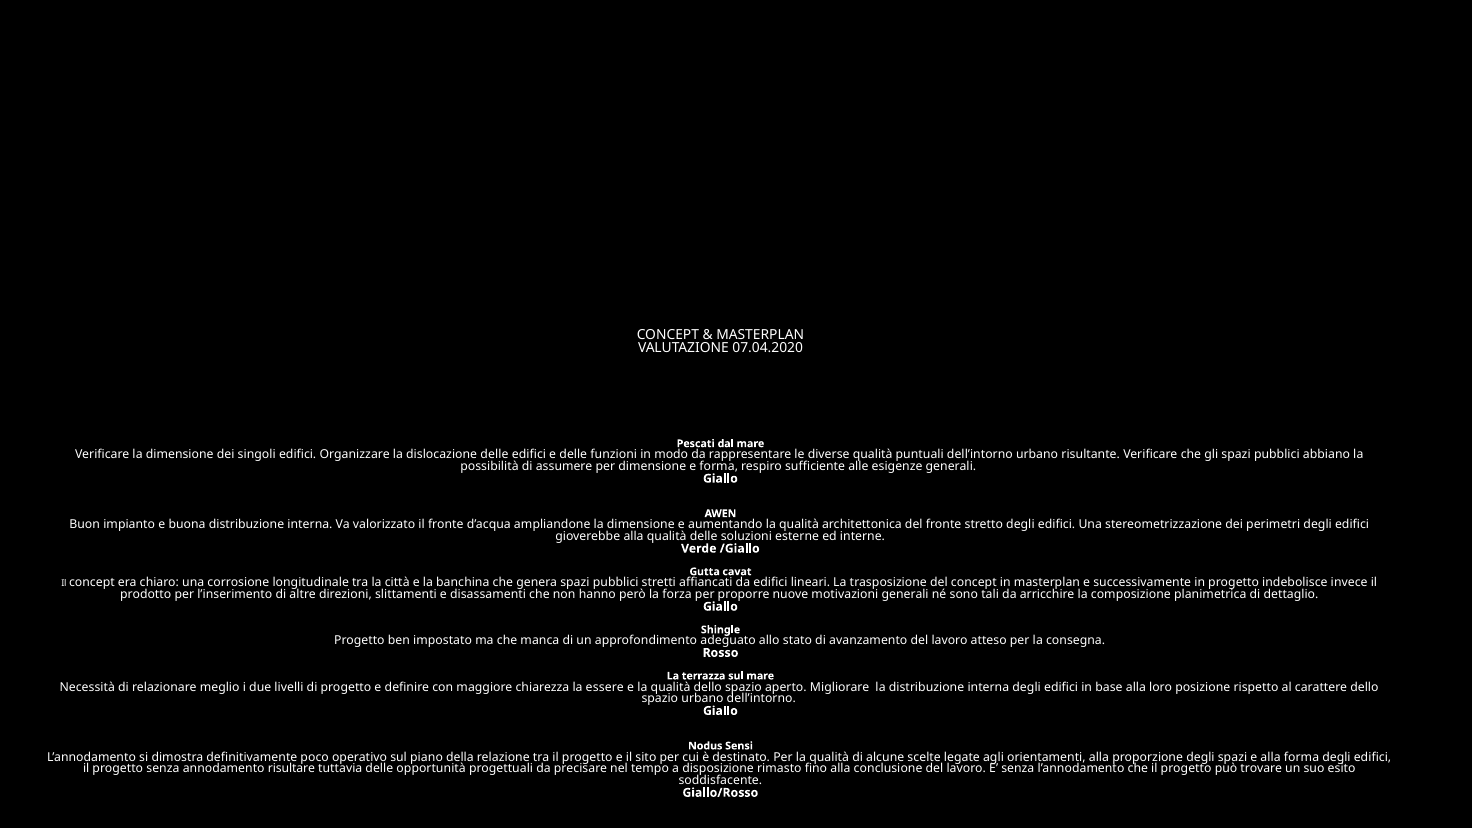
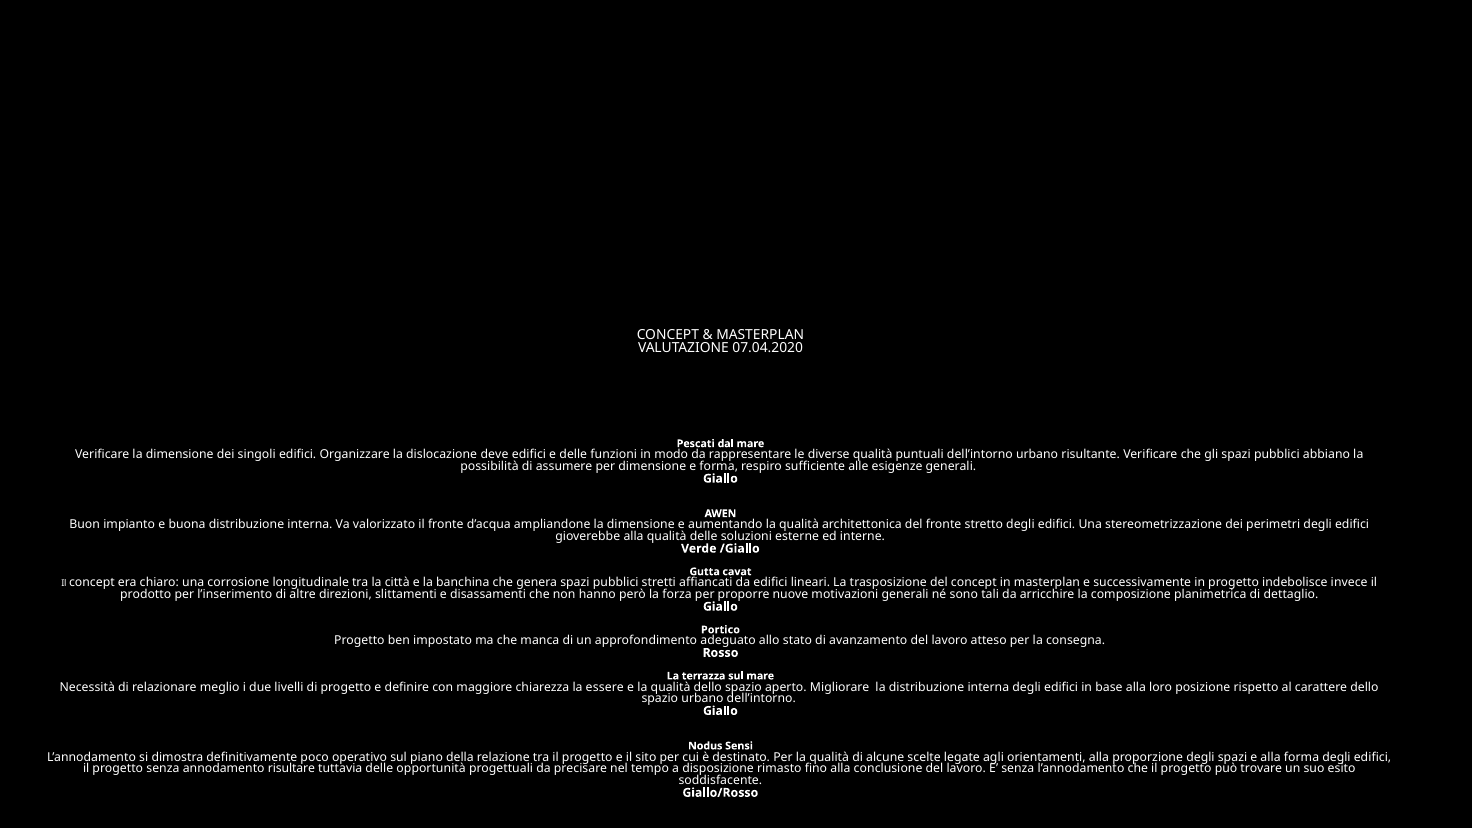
dislocazione delle: delle -> deve
Shingle: Shingle -> Portico
